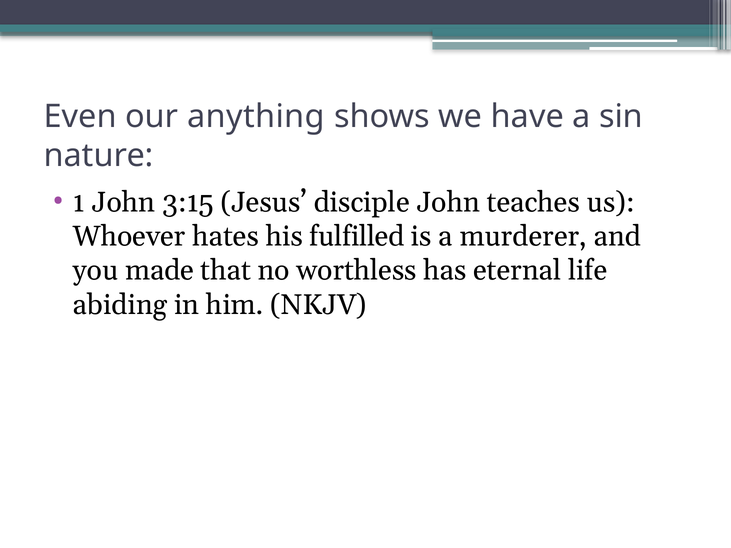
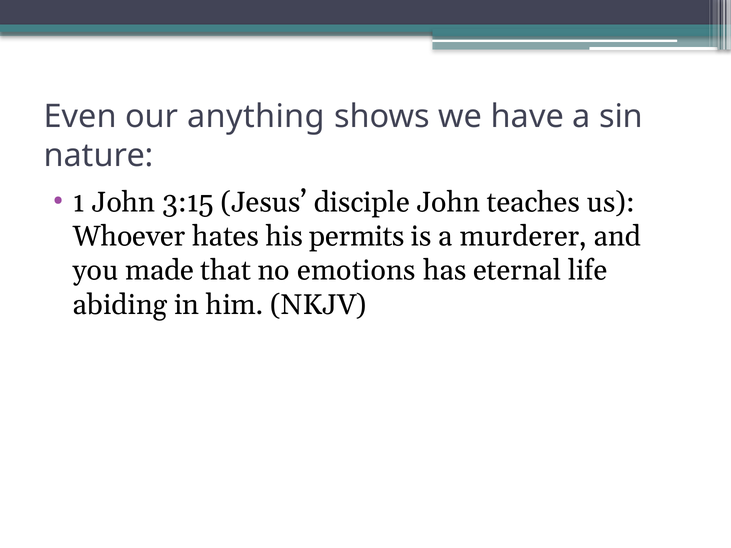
fulfilled: fulfilled -> permits
worthless: worthless -> emotions
